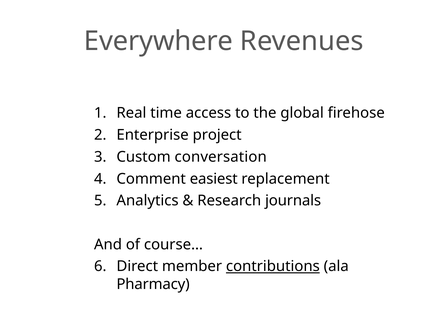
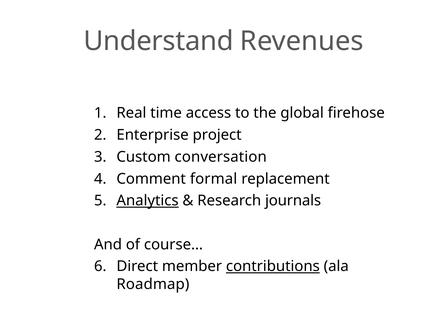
Everywhere: Everywhere -> Understand
easiest: easiest -> formal
Analytics underline: none -> present
Pharmacy: Pharmacy -> Roadmap
